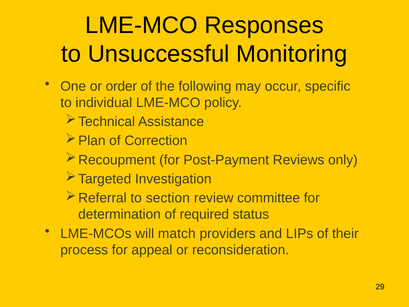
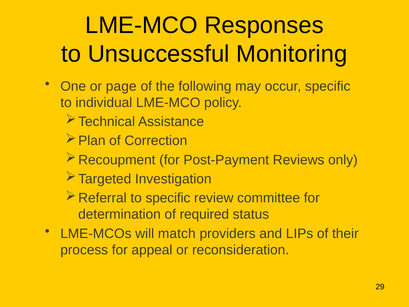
order: order -> page
to section: section -> specific
